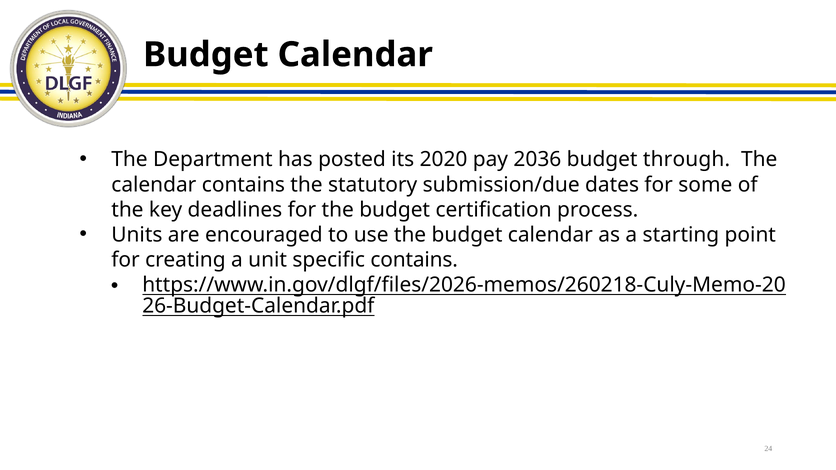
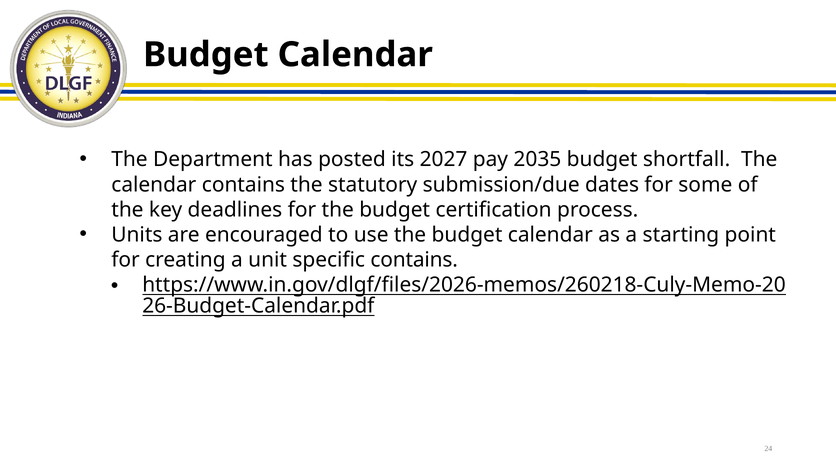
2020: 2020 -> 2027
2036: 2036 -> 2035
through: through -> shortfall
